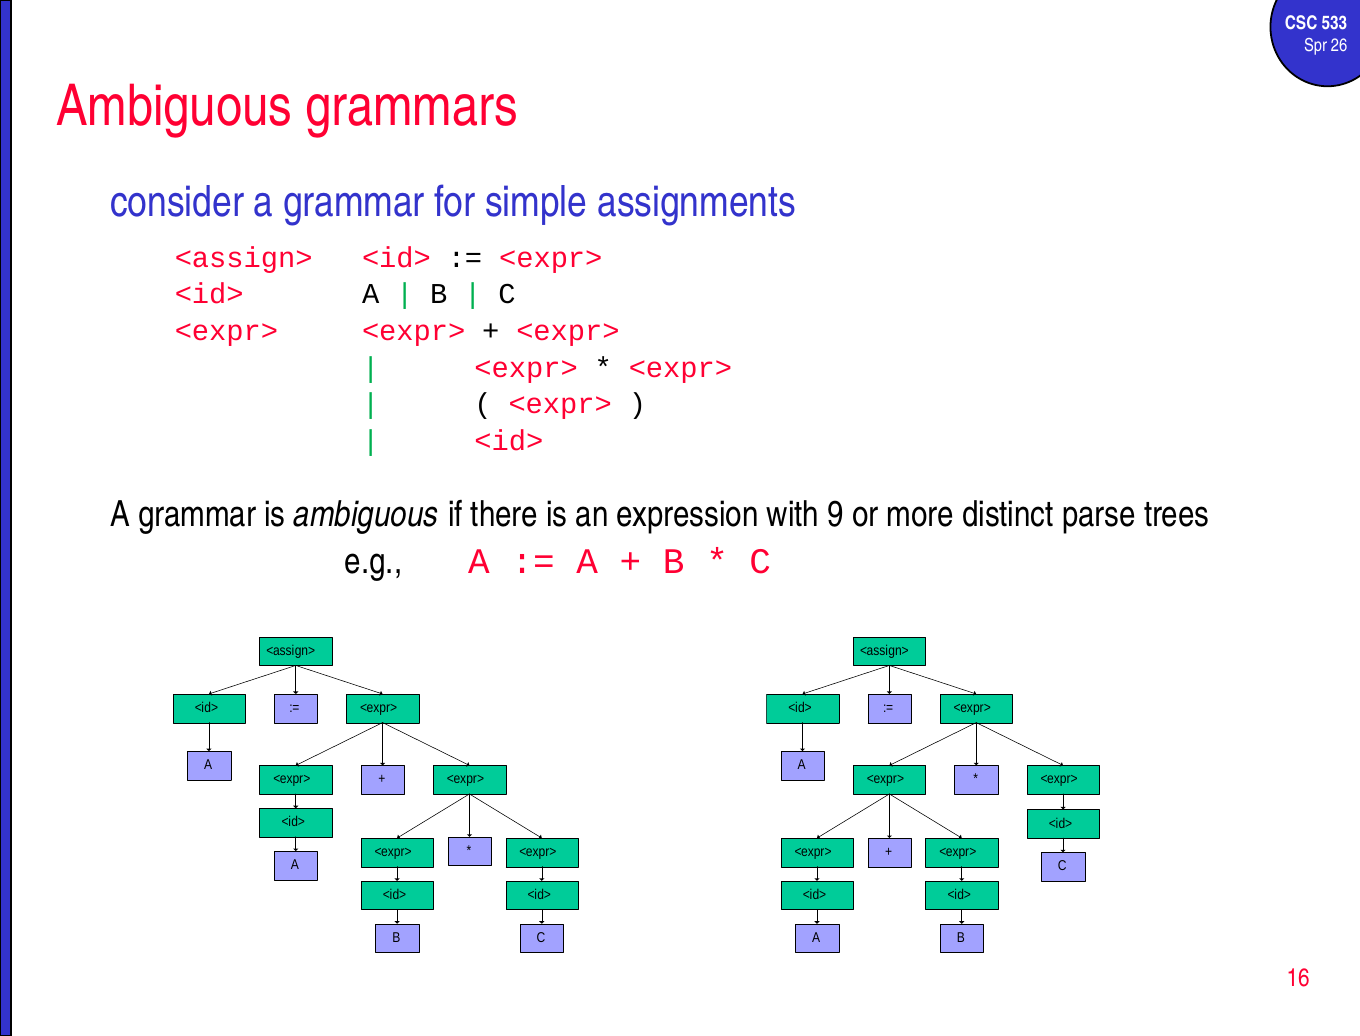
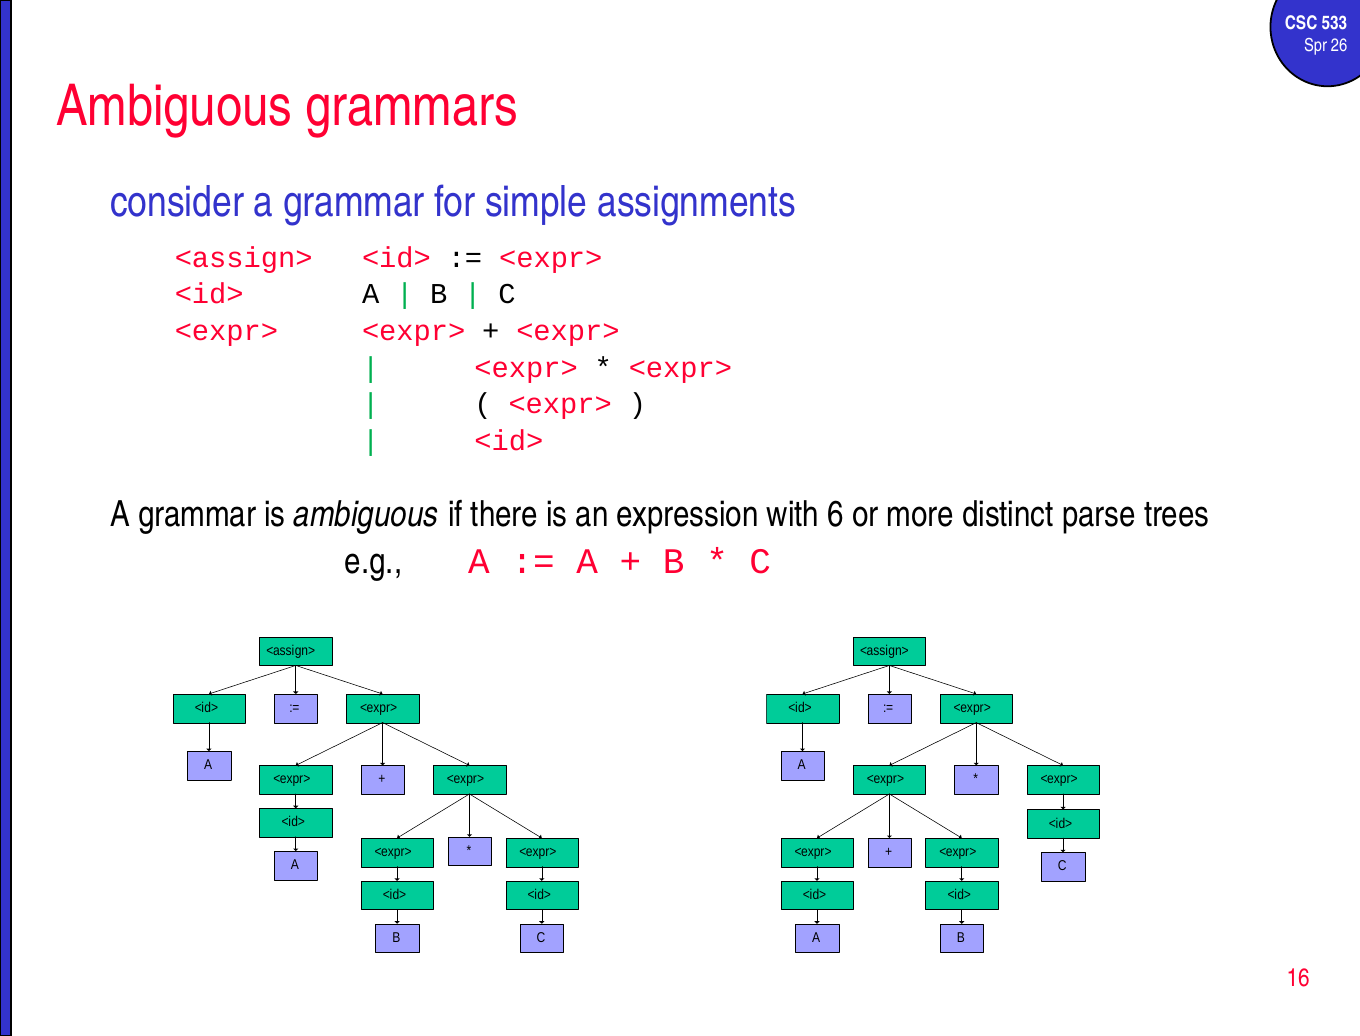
9: 9 -> 6
